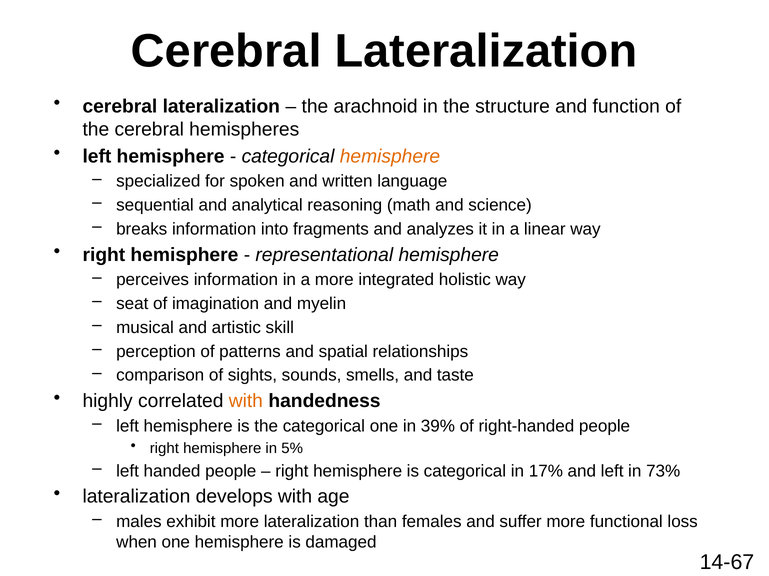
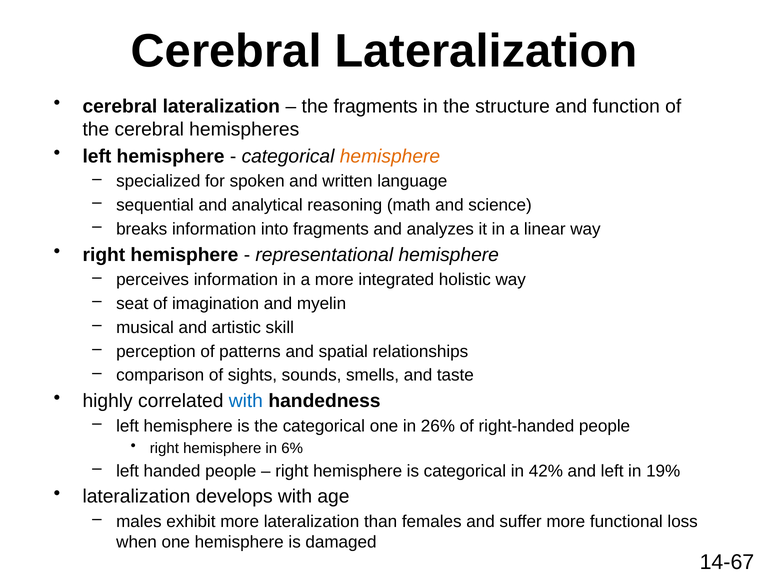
the arachnoid: arachnoid -> fragments
with at (246, 402) colour: orange -> blue
39%: 39% -> 26%
5%: 5% -> 6%
17%: 17% -> 42%
73%: 73% -> 19%
